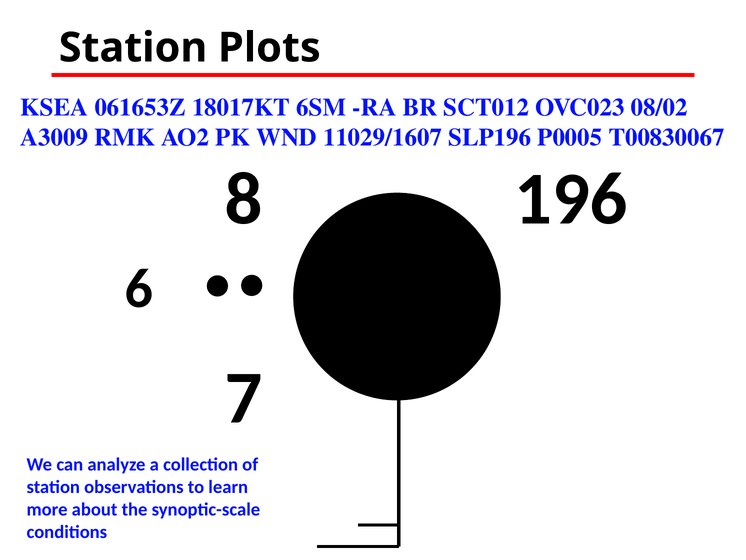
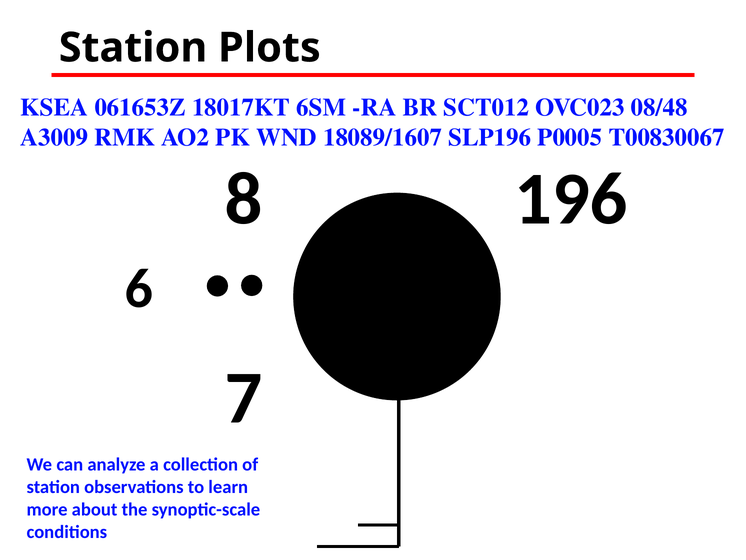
08/02: 08/02 -> 08/48
11029/1607: 11029/1607 -> 18089/1607
